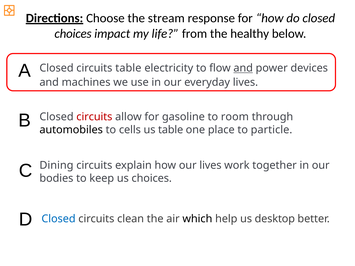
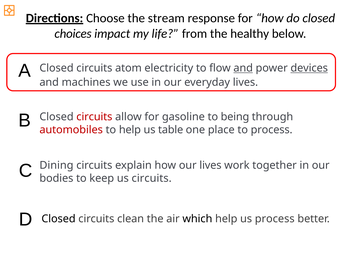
circuits table: table -> atom
devices underline: none -> present
room: room -> being
automobiles colour: black -> red
to cells: cells -> help
to particle: particle -> process
us choices: choices -> circuits
Closed at (59, 219) colour: blue -> black
us desktop: desktop -> process
